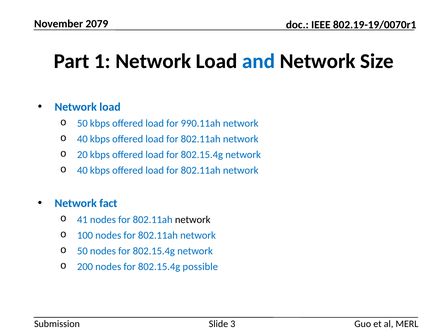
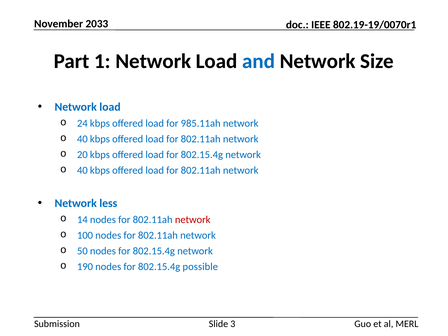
2079: 2079 -> 2033
50 at (82, 123): 50 -> 24
990.11ah: 990.11ah -> 985.11ah
fact: fact -> less
41: 41 -> 14
network at (193, 220) colour: black -> red
200: 200 -> 190
